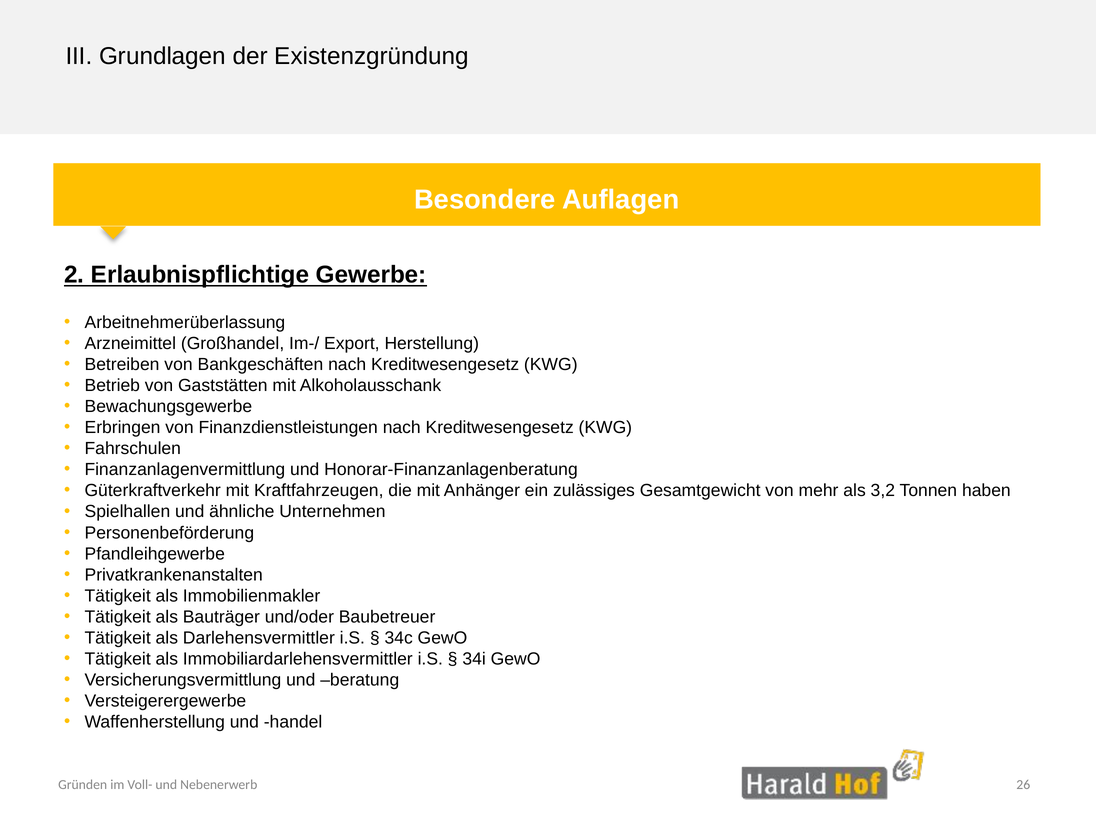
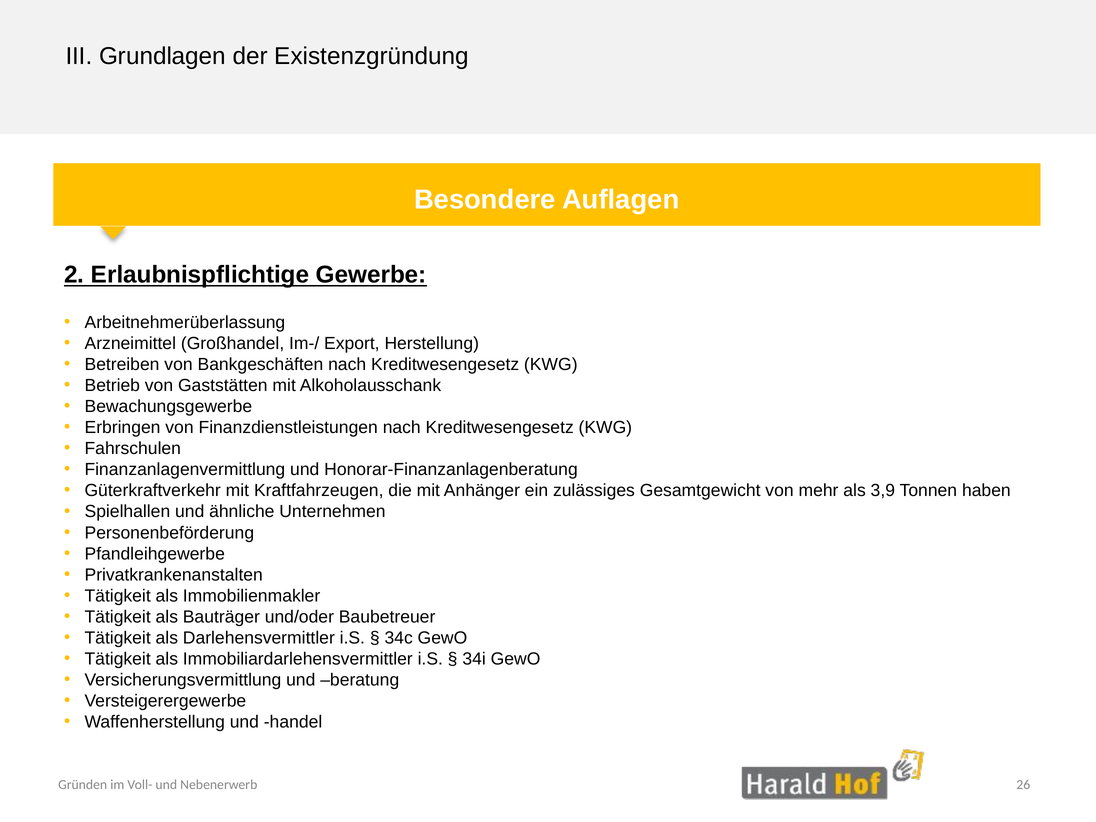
3,2: 3,2 -> 3,9
